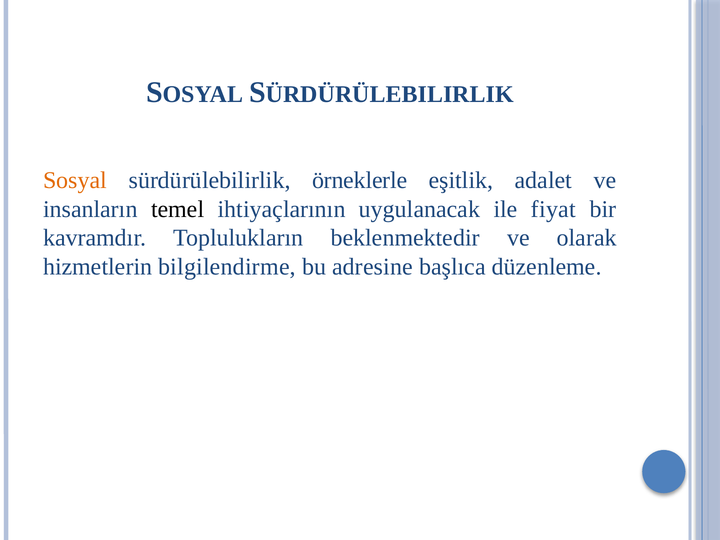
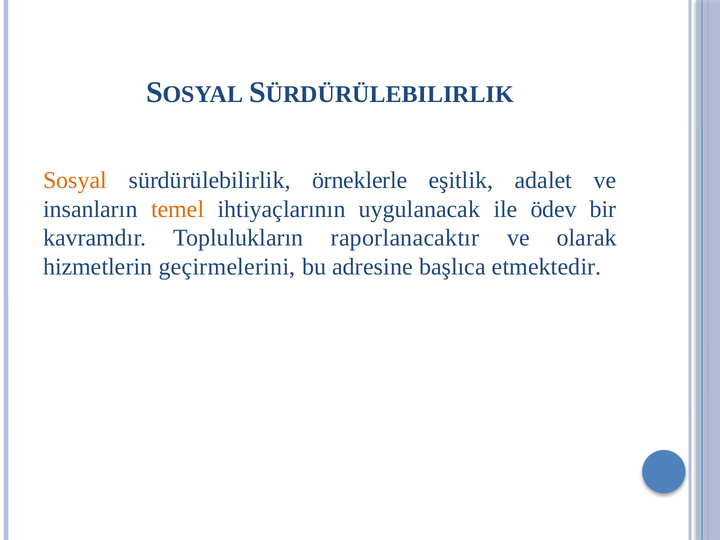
temel colour: black -> orange
fiyat: fiyat -> ödev
beklenmektedir: beklenmektedir -> raporlanacaktır
bilgilendirme: bilgilendirme -> geçirmelerini
düzenleme: düzenleme -> etmektedir
